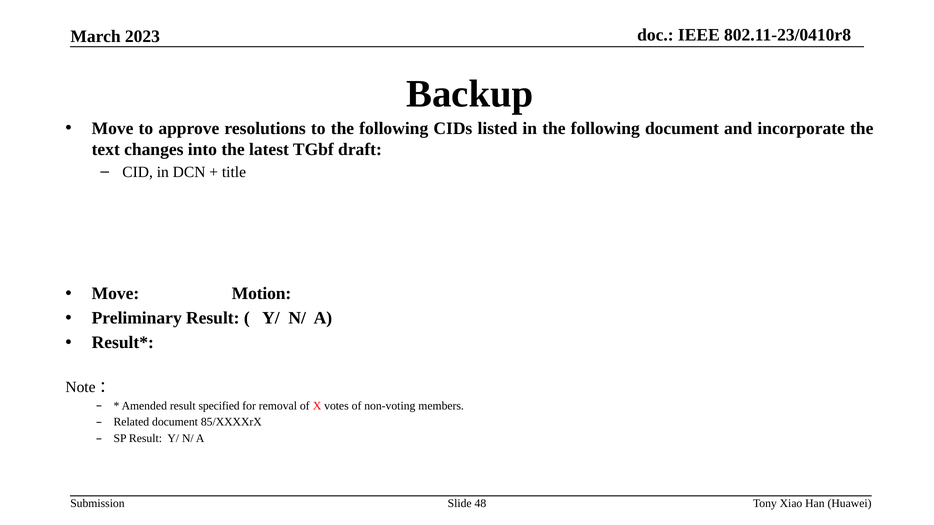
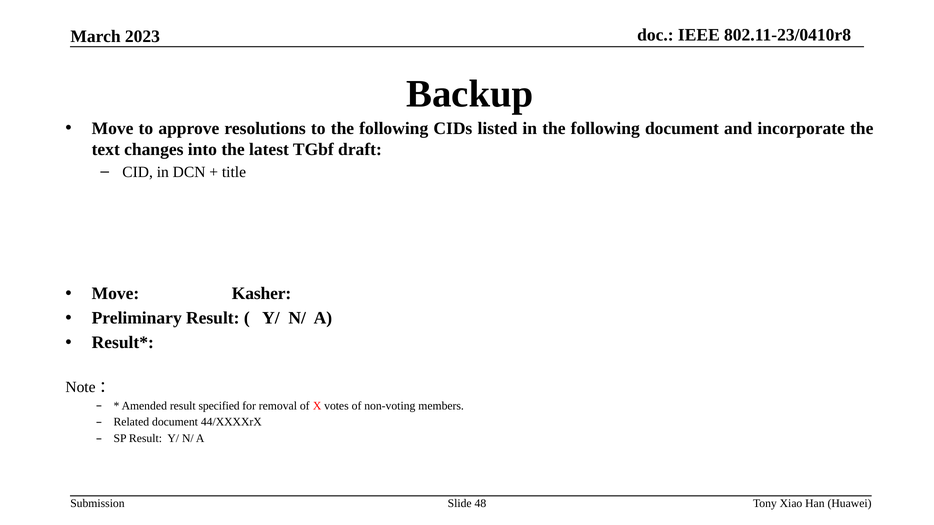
Motion: Motion -> Kasher
85/XXXXrX: 85/XXXXrX -> 44/XXXXrX
